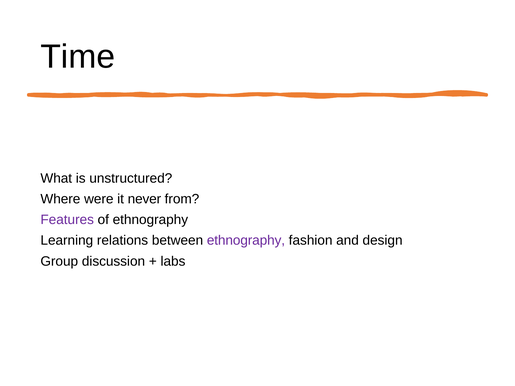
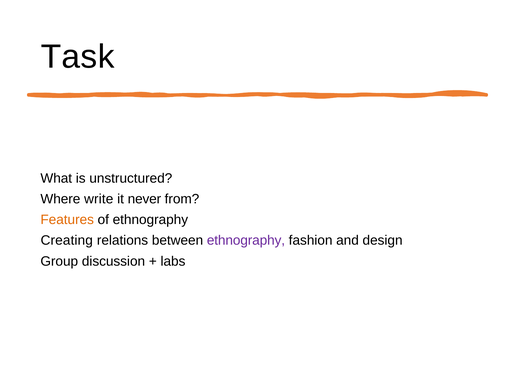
Time: Time -> Task
were: were -> write
Features colour: purple -> orange
Learning: Learning -> Creating
